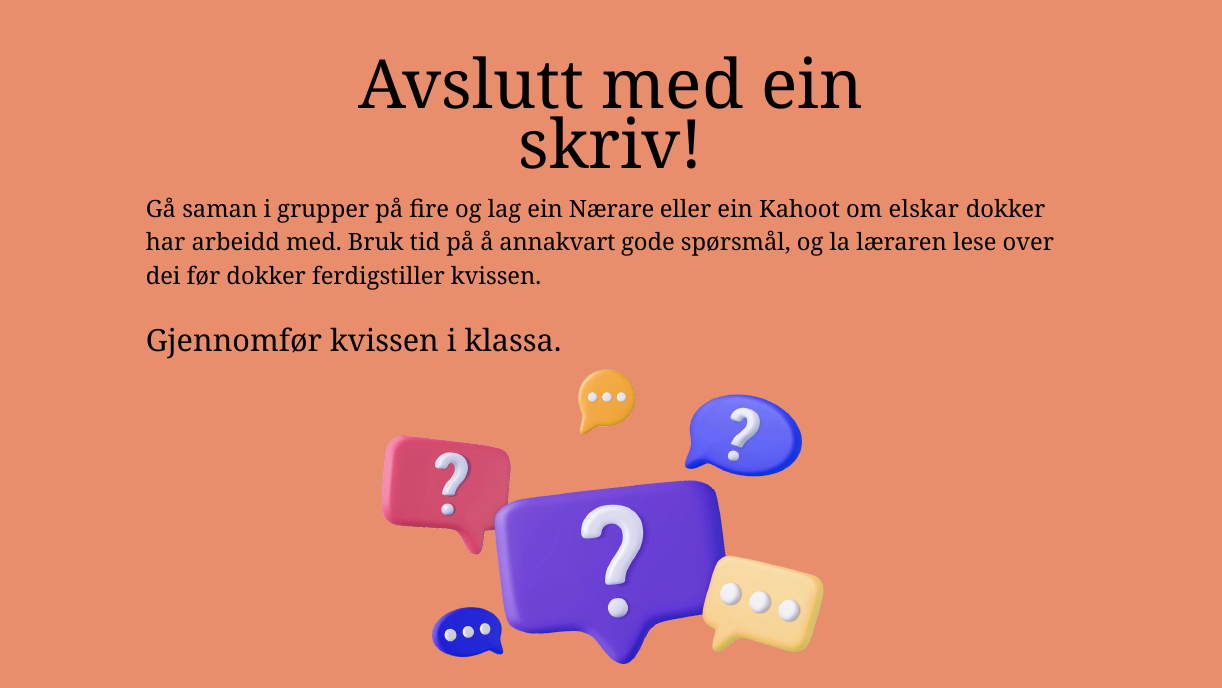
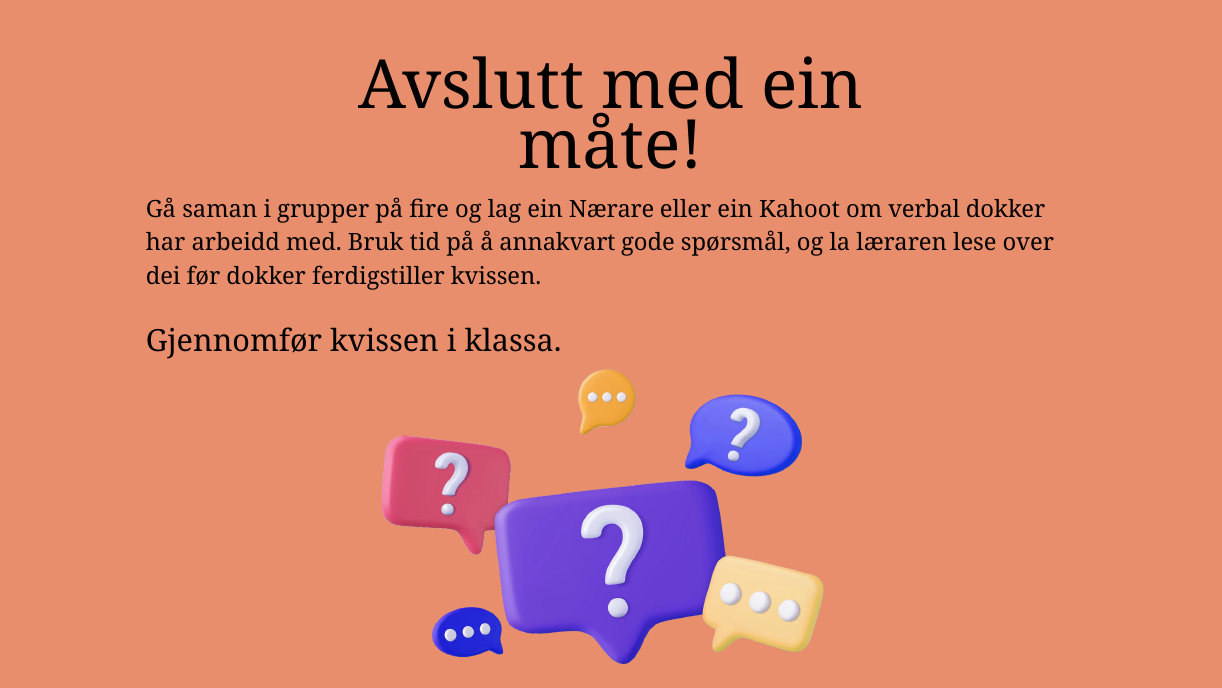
skriv: skriv -> måte
elskar: elskar -> verbal
